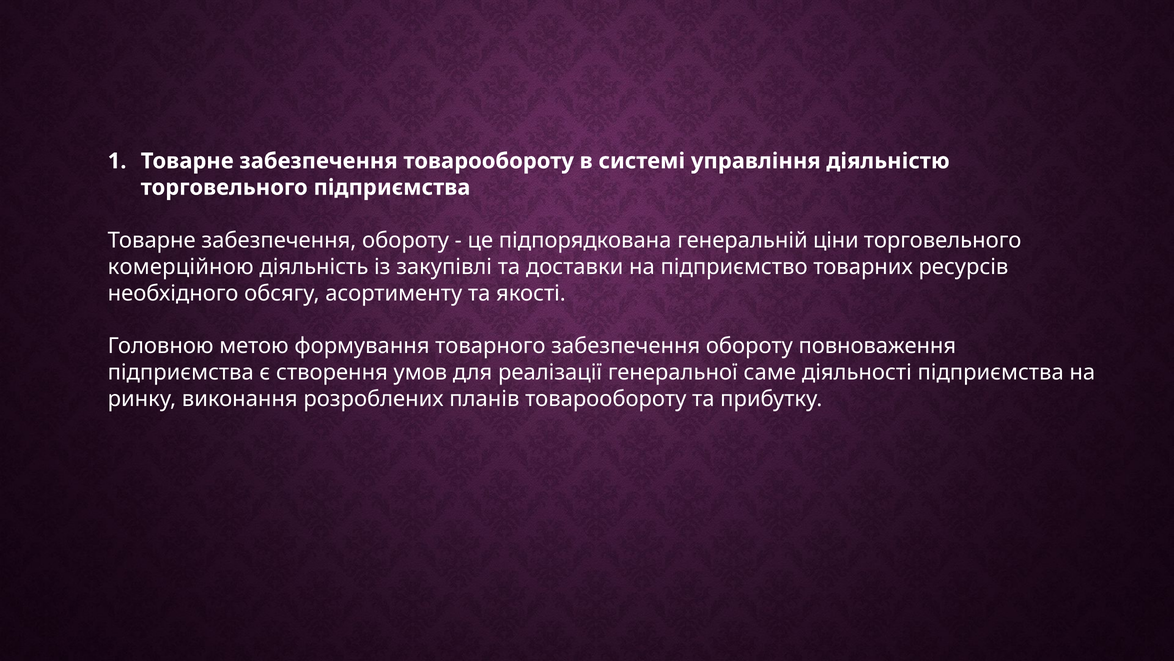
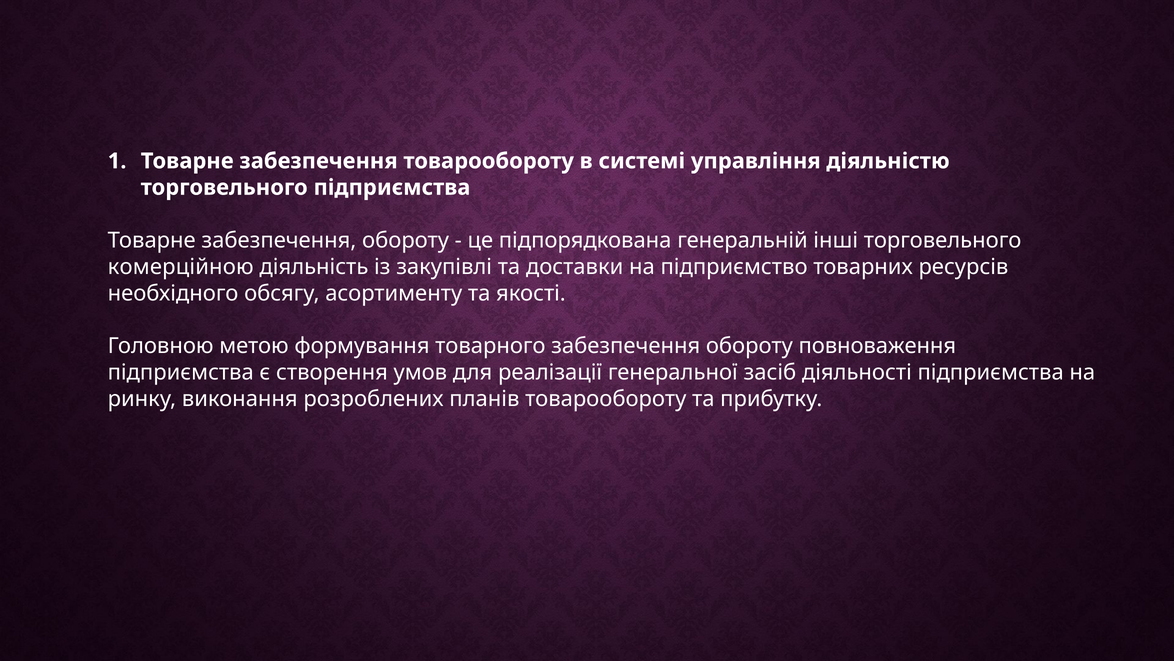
ціни: ціни -> інші
саме: саме -> засіб
